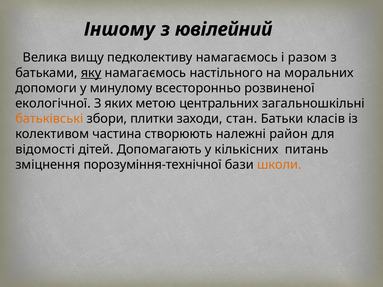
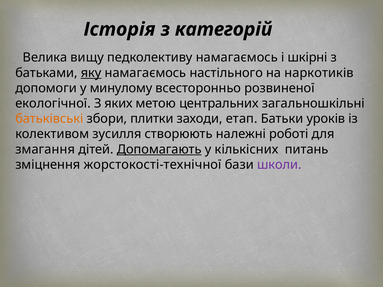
Іншому: Іншому -> Історія
ювілейний: ювілейний -> категорій
разом: разом -> шкірні
моральних: моральних -> наркотиків
стан: стан -> етап
класів: класів -> уроків
частина: частина -> зусилля
район: район -> роботі
відомості: відомості -> змагання
Допомагають underline: none -> present
порозуміння-технічної: порозуміння-технічної -> жорстокості-технічної
школи colour: orange -> purple
